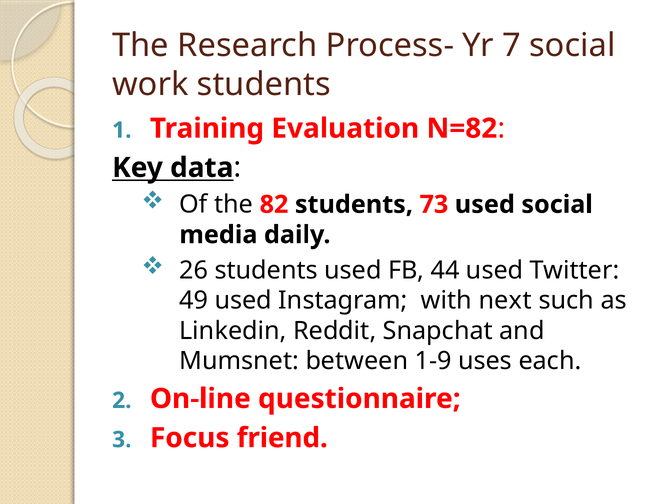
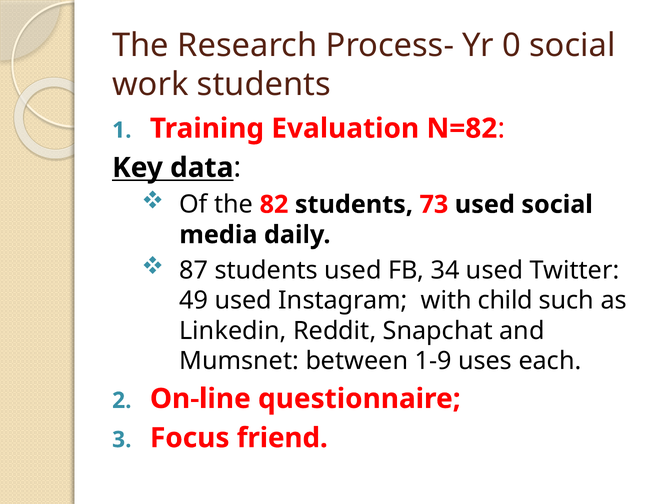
7: 7 -> 0
26: 26 -> 87
44: 44 -> 34
next: next -> child
